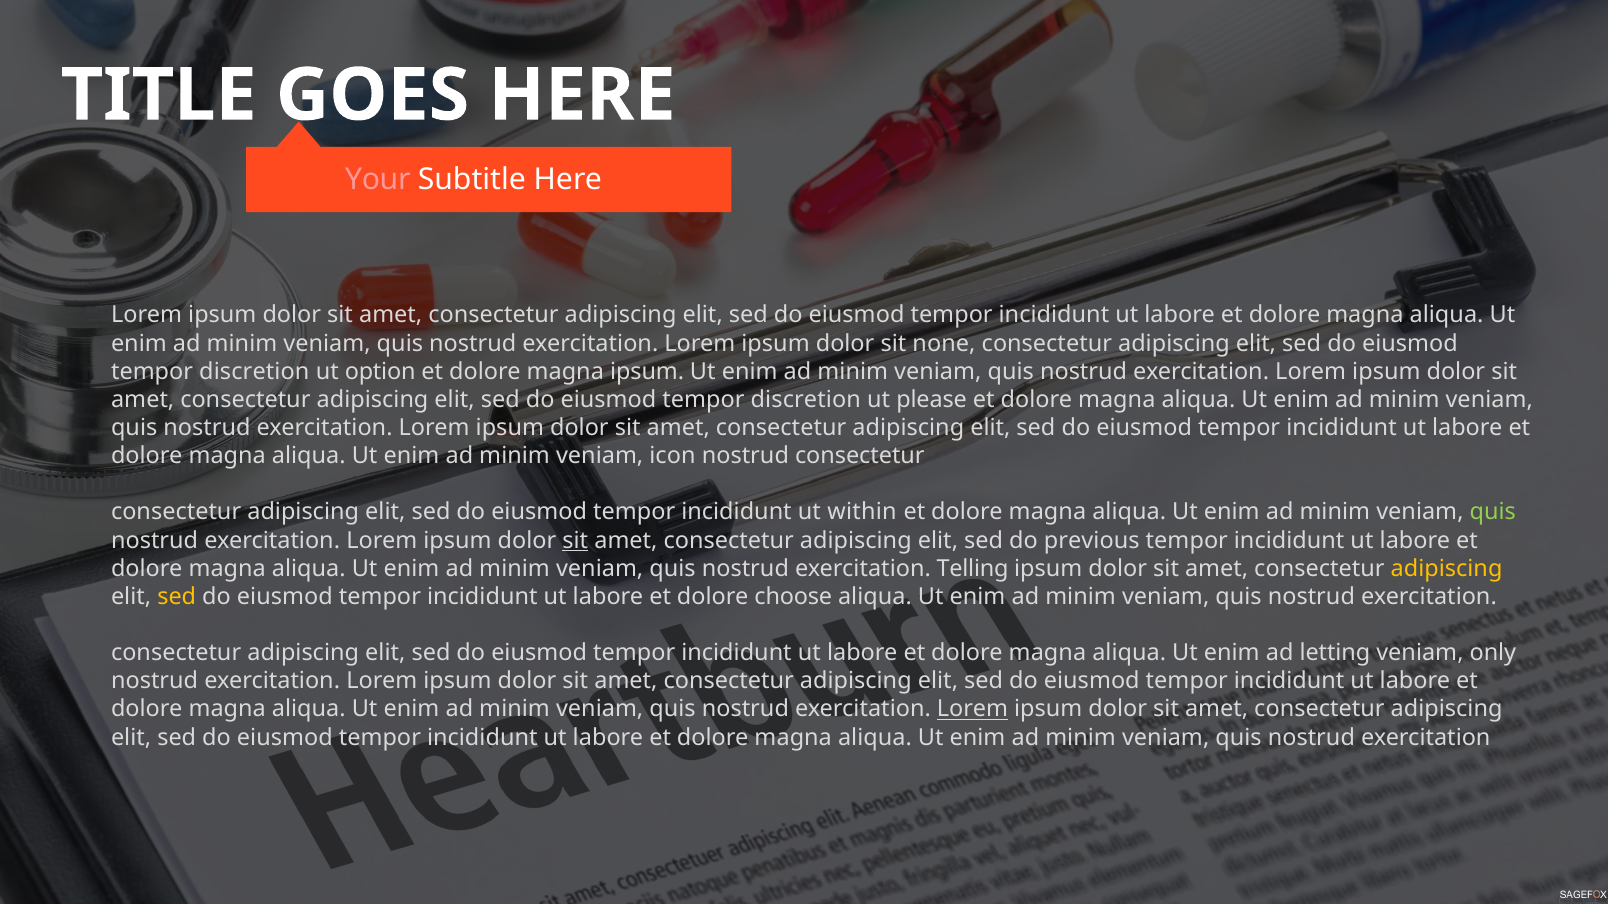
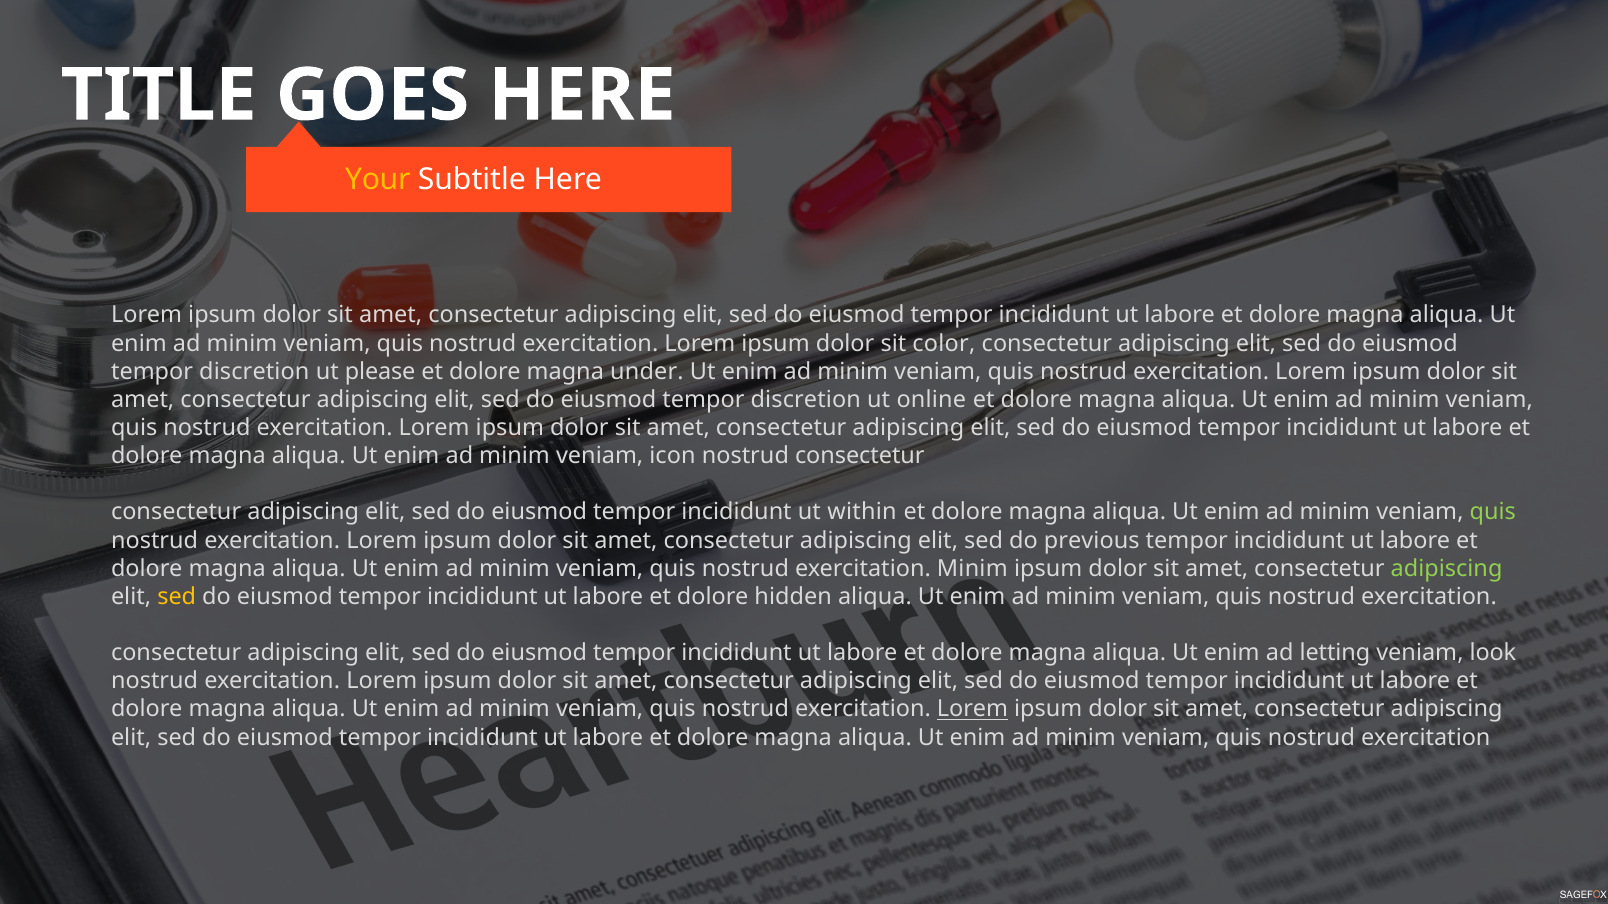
Your colour: pink -> yellow
none: none -> color
option: option -> please
magna ipsum: ipsum -> under
please: please -> online
sit at (575, 541) underline: present -> none
exercitation Telling: Telling -> Minim
adipiscing at (1447, 569) colour: yellow -> light green
choose: choose -> hidden
only: only -> look
